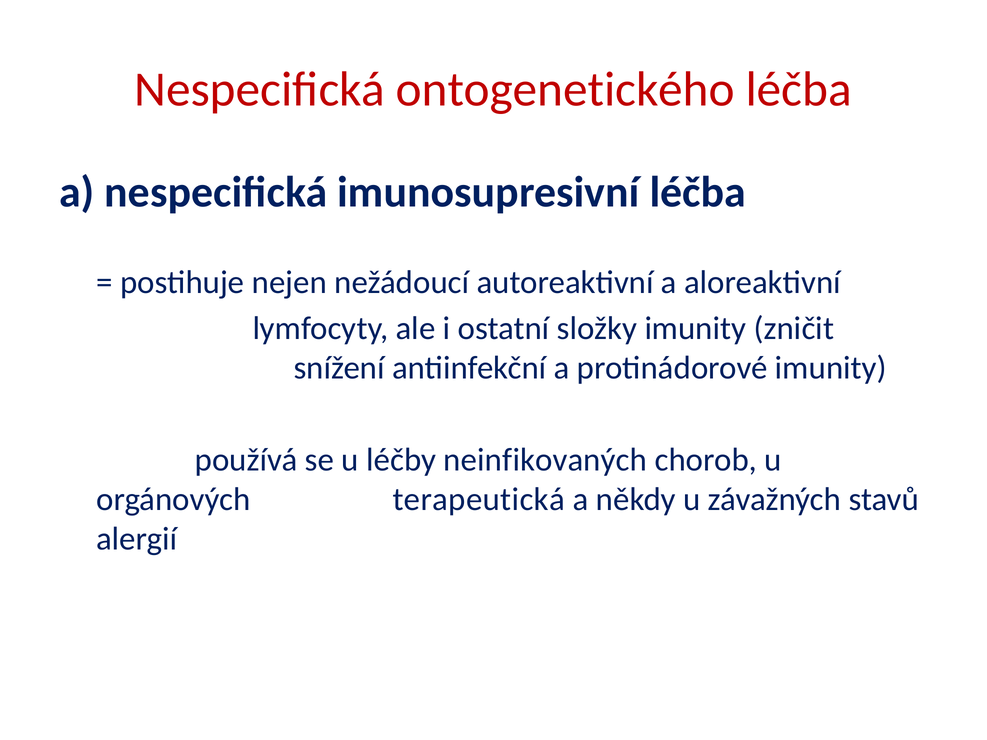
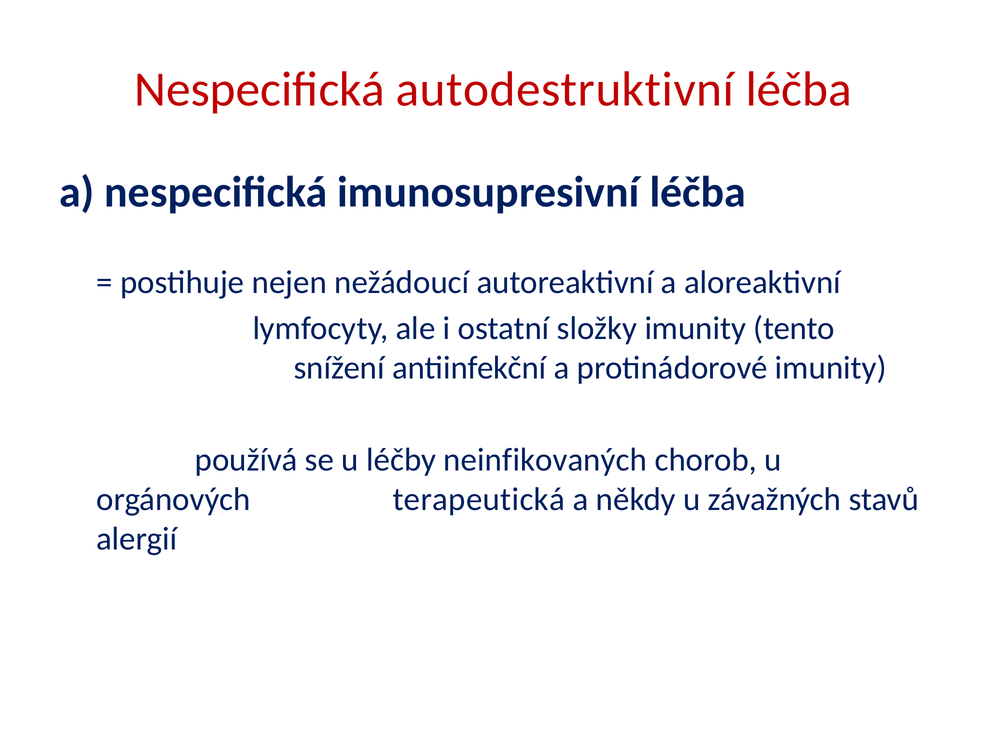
ontogenetického: ontogenetického -> autodestruktivní
zničit: zničit -> tento
